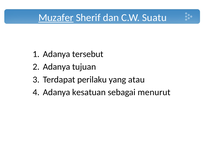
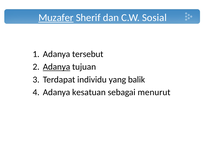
Suatu: Suatu -> Sosial
Adanya at (56, 67) underline: none -> present
perilaku: perilaku -> individu
atau: atau -> balik
